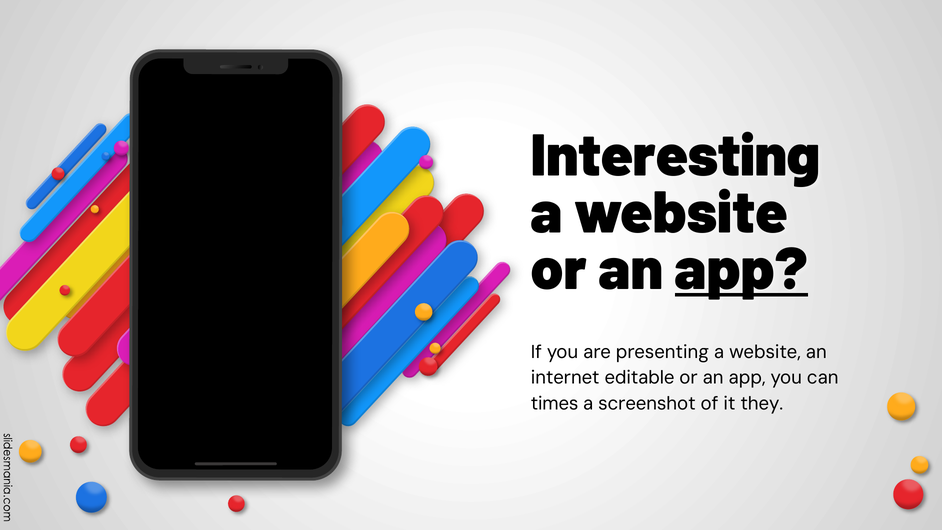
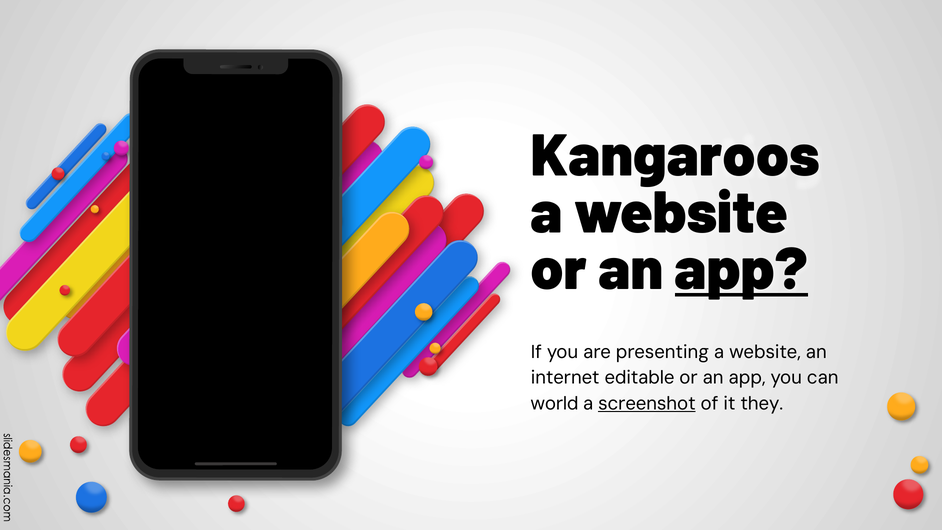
Interesting: Interesting -> Kangaroos
times: times -> world
screenshot underline: none -> present
